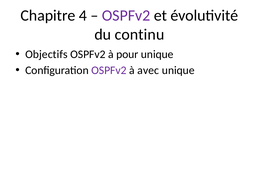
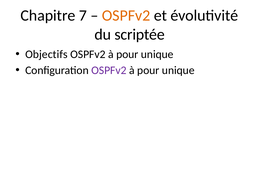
4: 4 -> 7
OSPFv2 at (126, 16) colour: purple -> orange
continu: continu -> scriptée
avec at (148, 70): avec -> pour
